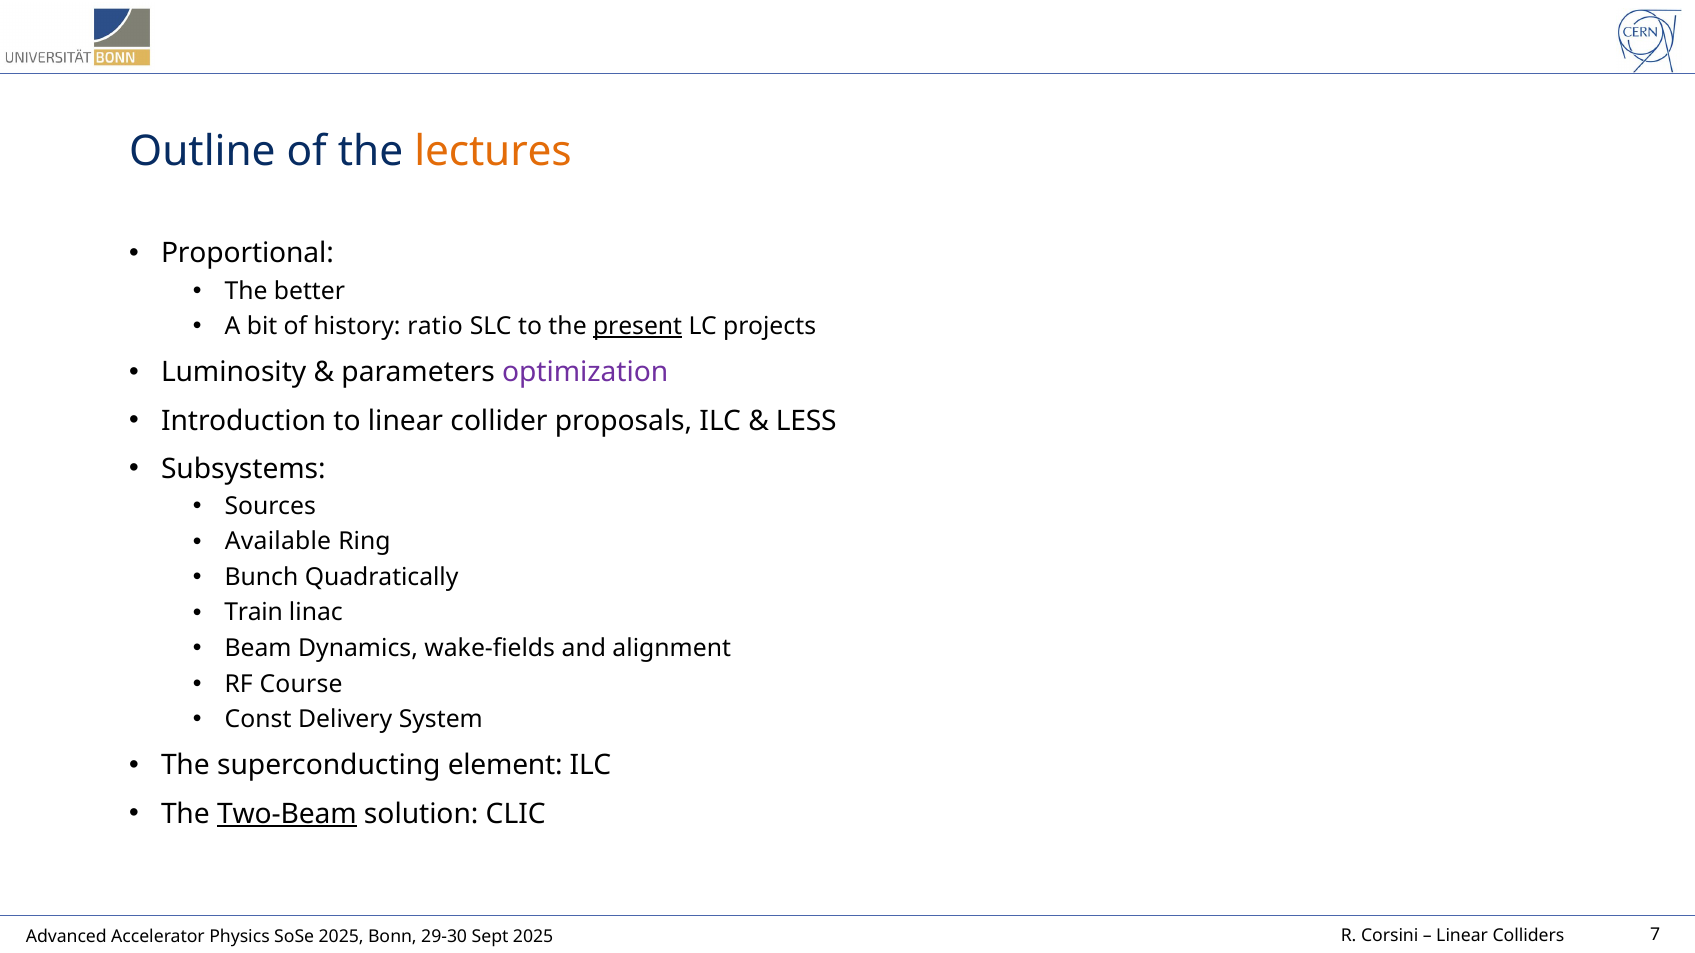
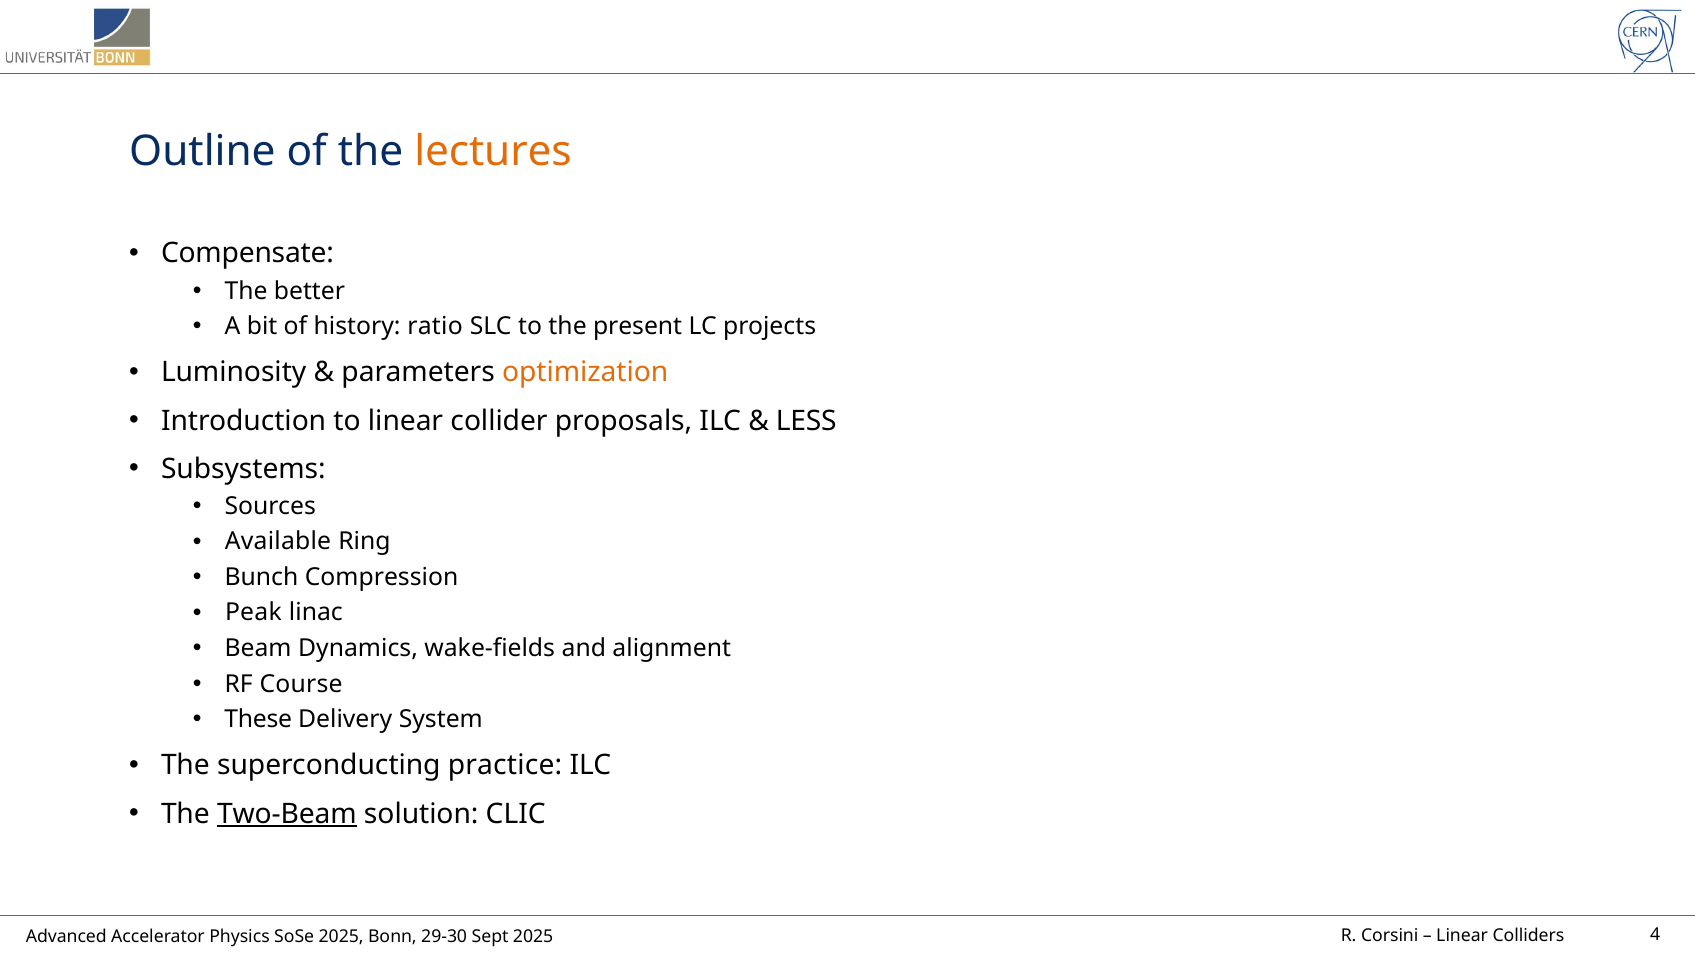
Proportional: Proportional -> Compensate
present underline: present -> none
optimization colour: purple -> orange
Quadratically: Quadratically -> Compression
Train: Train -> Peak
Const: Const -> These
element: element -> practice
7: 7 -> 4
